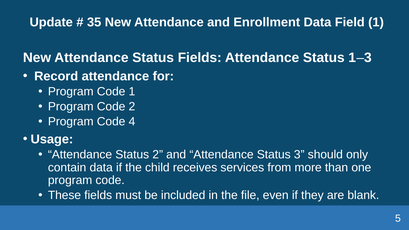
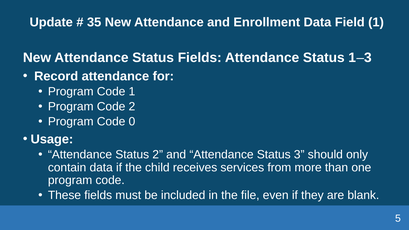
4: 4 -> 0
